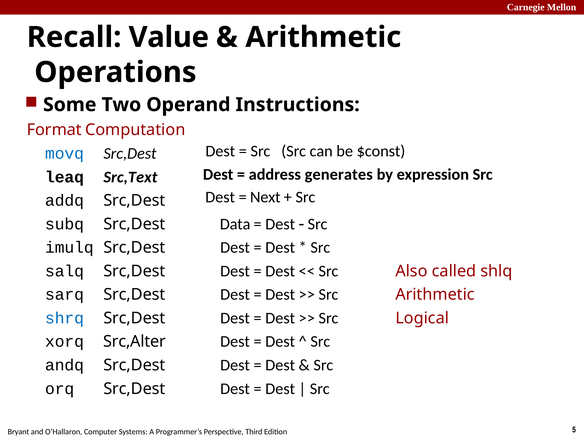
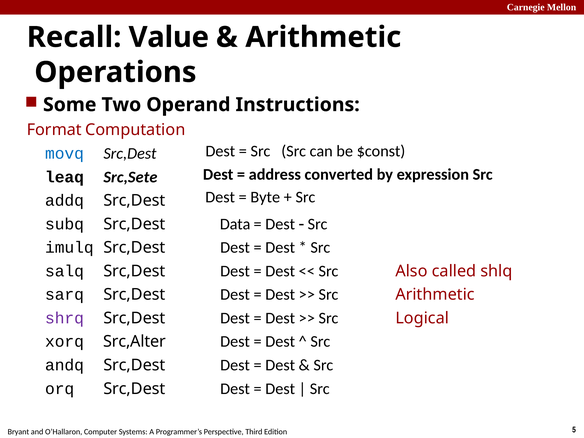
generates: generates -> converted
Src,Text: Src,Text -> Src,Sete
Next: Next -> Byte
shrq colour: blue -> purple
